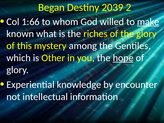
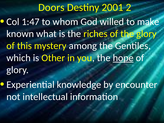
Began: Began -> Doors
2039: 2039 -> 2001
1:66: 1:66 -> 1:47
make underline: present -> none
